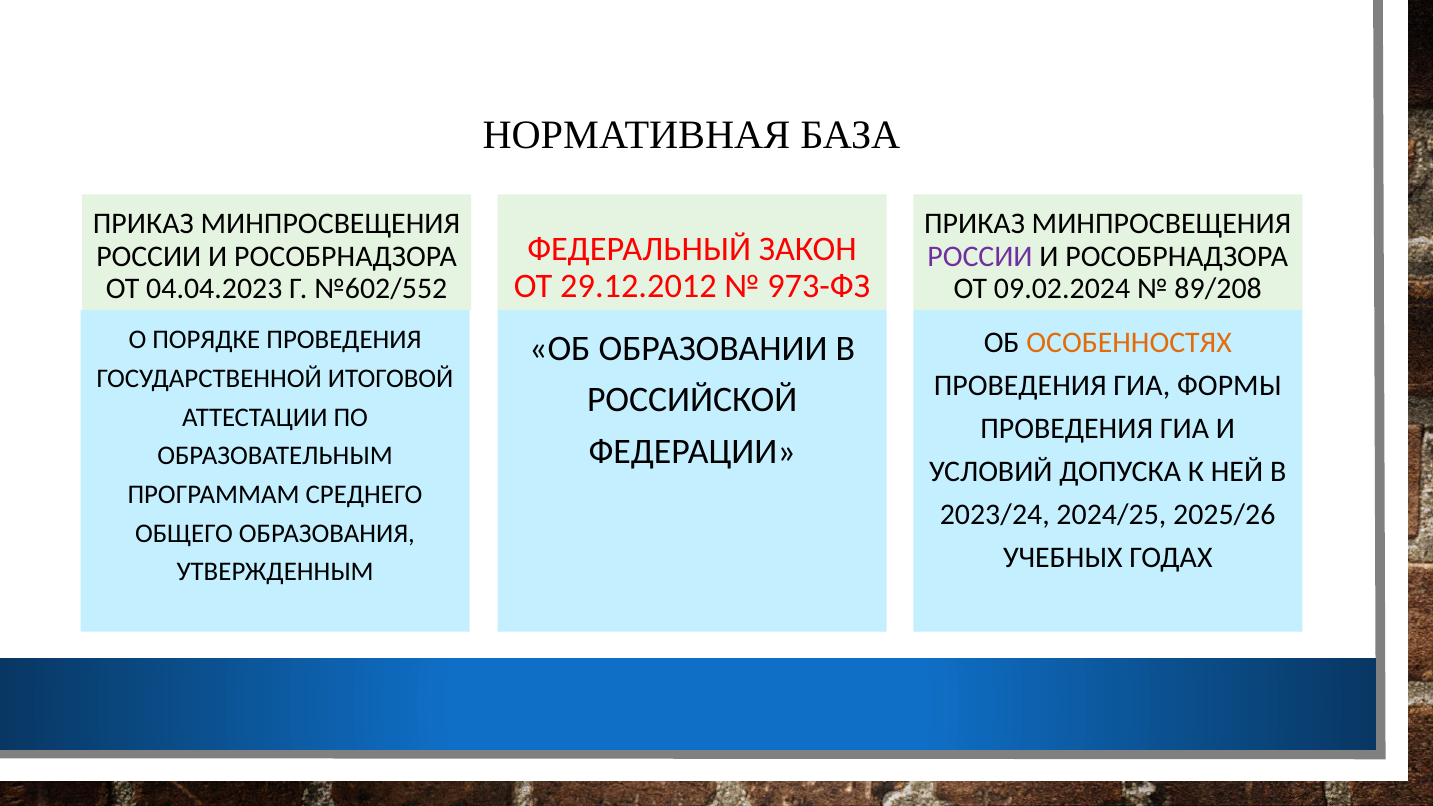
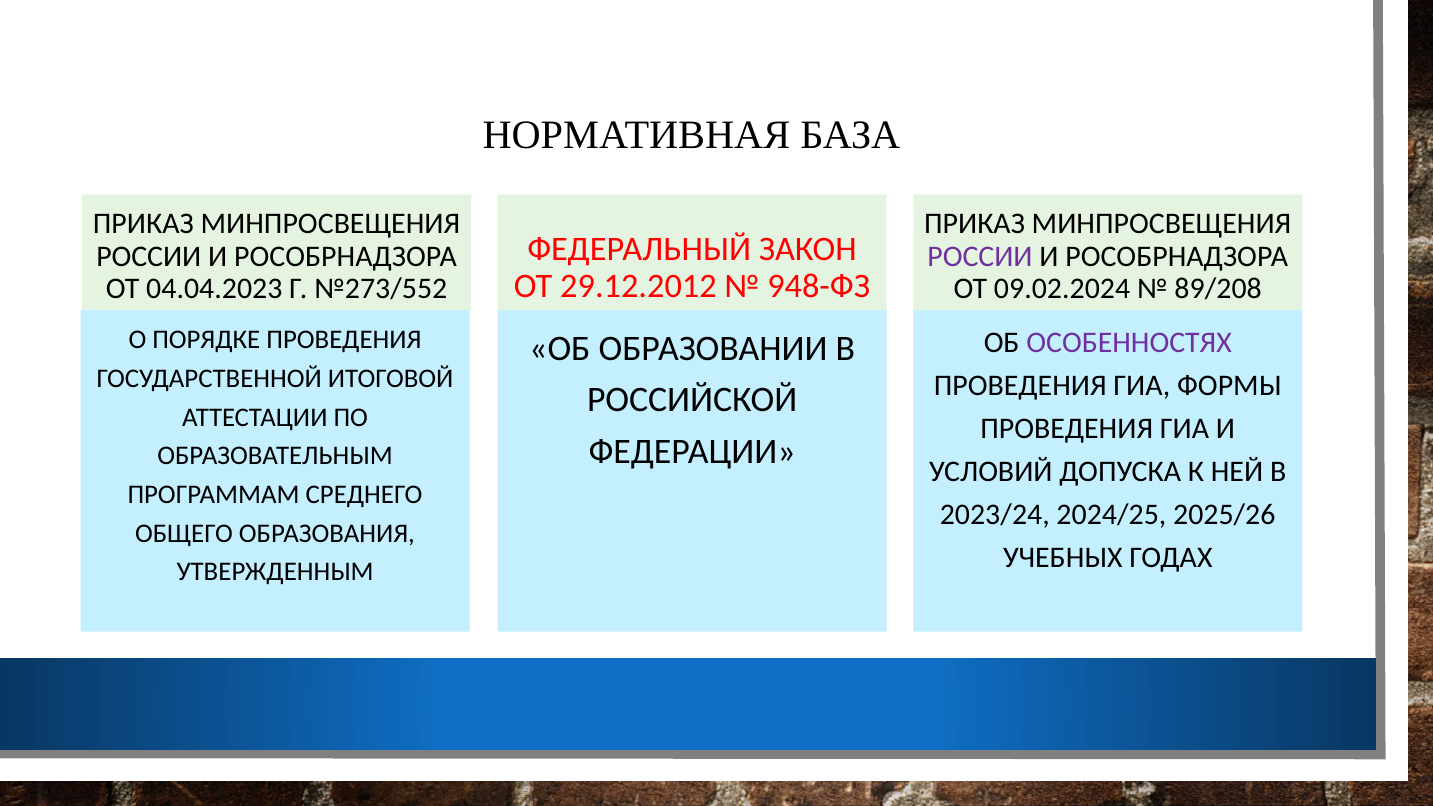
973-ФЗ: 973-ФЗ -> 948-ФЗ
№602/552: №602/552 -> №273/552
ОСОБЕННОСТЯХ colour: orange -> purple
